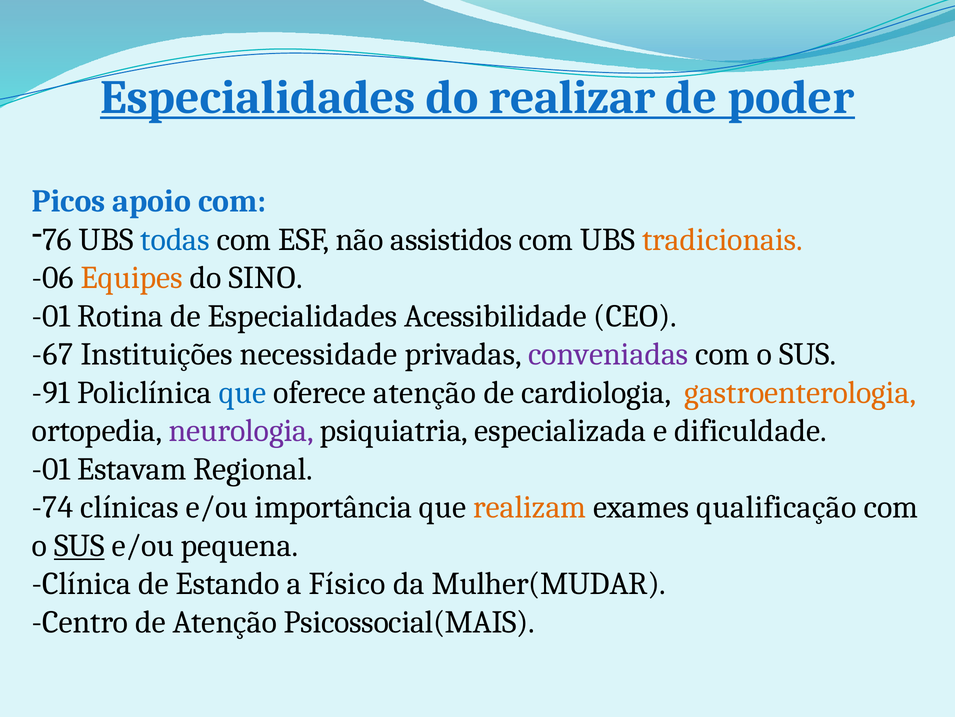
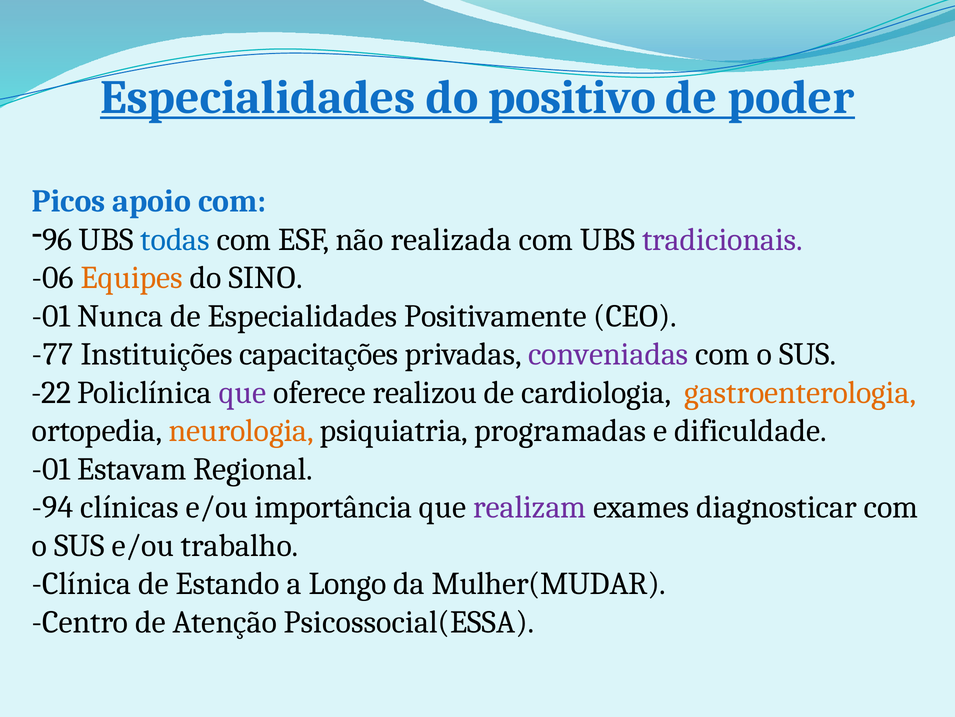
realizar: realizar -> positivo
76: 76 -> 96
assistidos: assistidos -> realizada
tradicionais colour: orange -> purple
Rotina: Rotina -> Nunca
Acessibilidade: Acessibilidade -> Positivamente
-67: -67 -> -77
necessidade: necessidade -> capacitações
-91: -91 -> -22
que at (243, 392) colour: blue -> purple
oferece atenção: atenção -> realizou
neurologia colour: purple -> orange
especializada: especializada -> programadas
-74: -74 -> -94
realizam colour: orange -> purple
qualificação: qualificação -> diagnosticar
SUS at (79, 545) underline: present -> none
pequena: pequena -> trabalho
Físico: Físico -> Longo
Psicossocial(MAIS: Psicossocial(MAIS -> Psicossocial(ESSA
